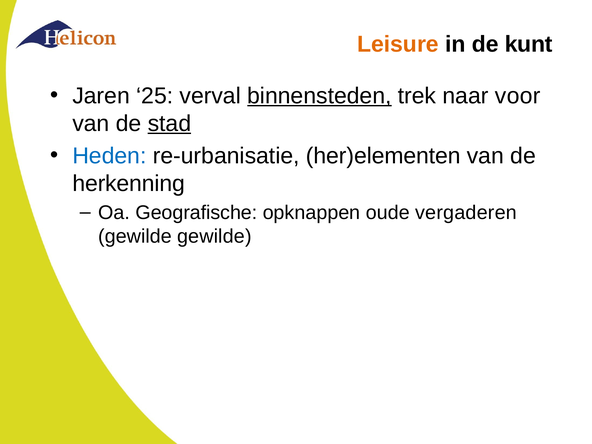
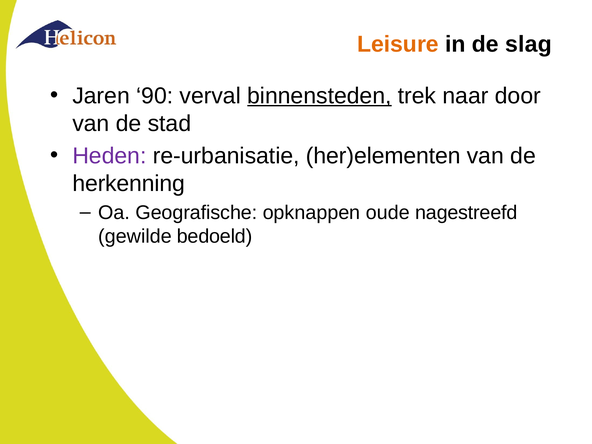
kunt: kunt -> slag
25: 25 -> 90
voor: voor -> door
stad underline: present -> none
Heden colour: blue -> purple
vergaderen: vergaderen -> nagestreefd
gewilde gewilde: gewilde -> bedoeld
